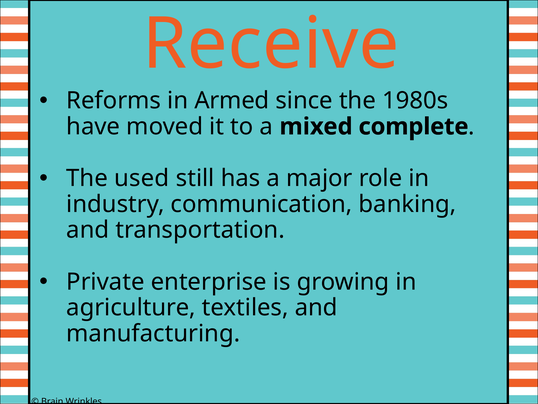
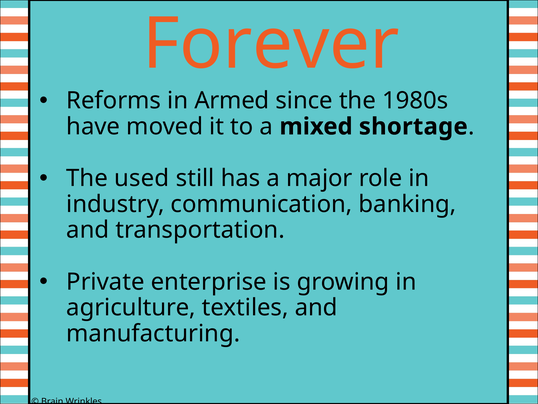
Receive: Receive -> Forever
complete: complete -> shortage
